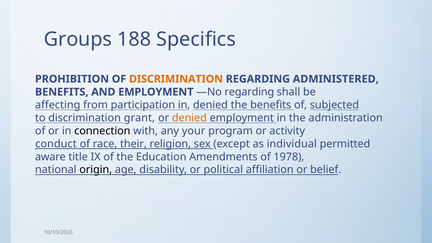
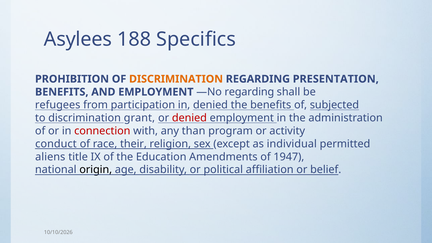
Groups: Groups -> Asylees
ADMINISTERED: ADMINISTERED -> PRESENTATION
affecting: affecting -> refugees
denied at (189, 118) colour: orange -> red
connection colour: black -> red
your: your -> than
aware: aware -> aliens
1978: 1978 -> 1947
